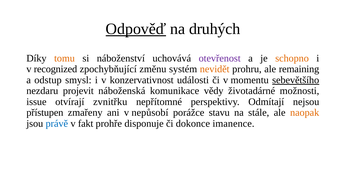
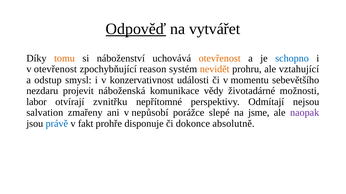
druhých: druhých -> vytvářet
otevřenost at (220, 58) colour: purple -> orange
schopno colour: orange -> blue
v recognized: recognized -> otevřenost
změnu: změnu -> reason
remaining: remaining -> vztahující
sebevětšího underline: present -> none
issue: issue -> labor
přístupen: přístupen -> salvation
stavu: stavu -> slepé
stále: stále -> jsme
naopak colour: orange -> purple
imanence: imanence -> absolutně
